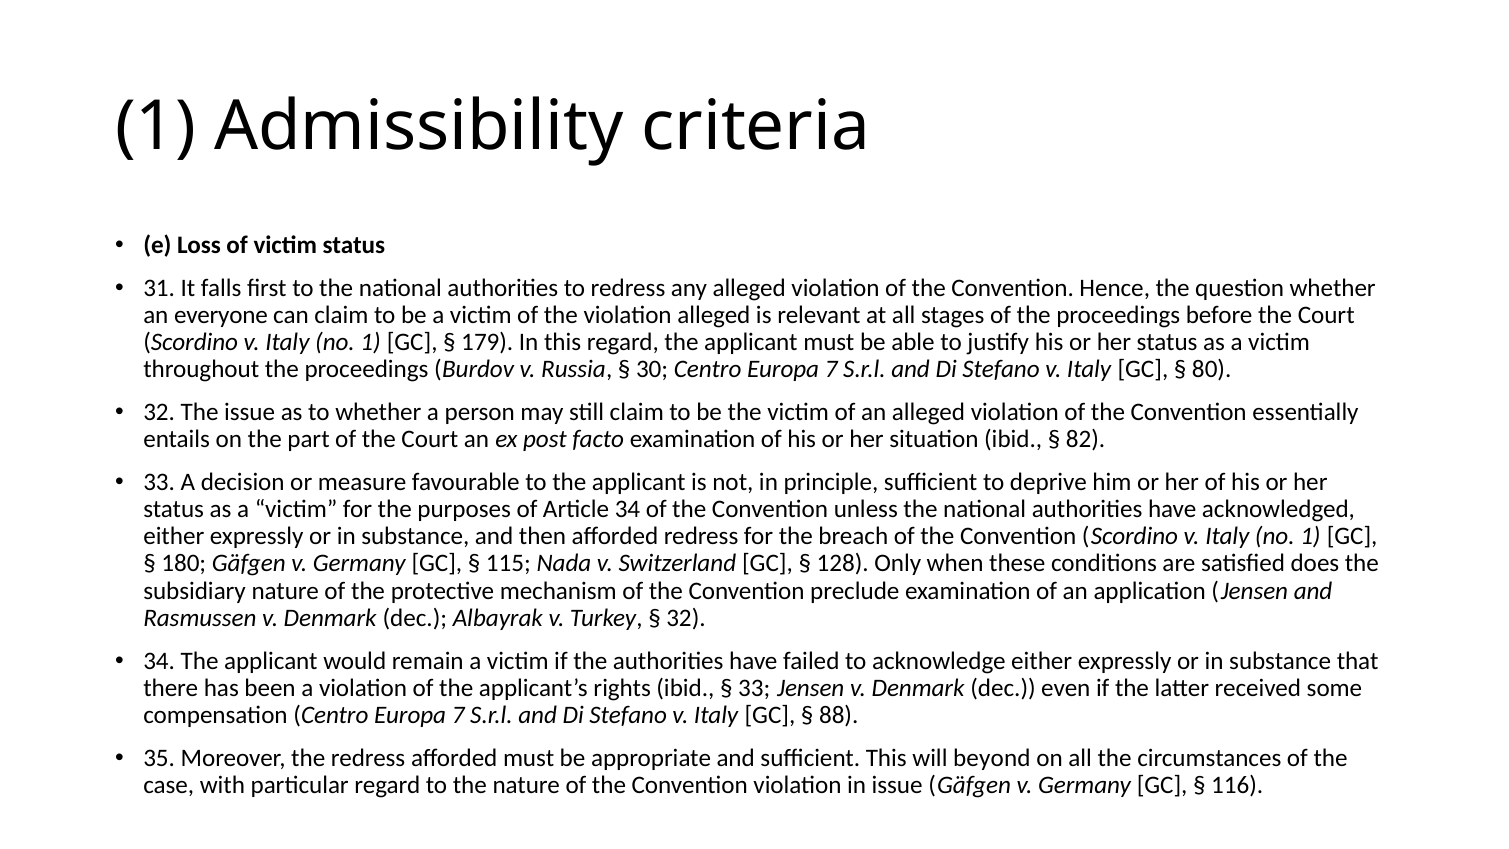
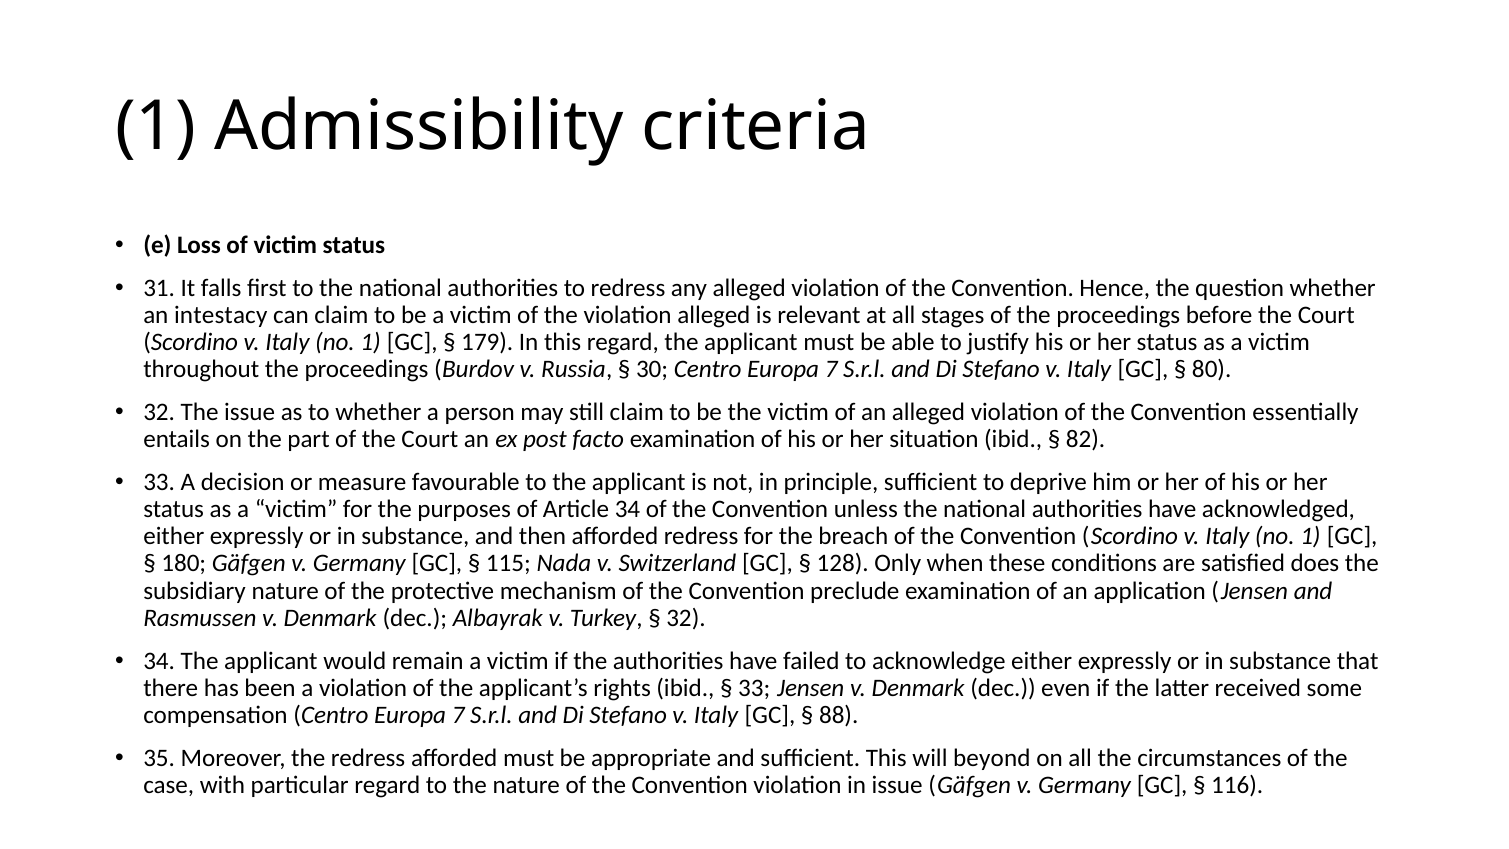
everyone: everyone -> intestacy
